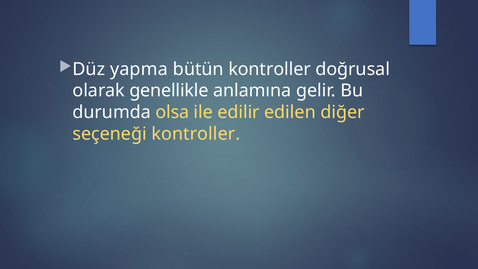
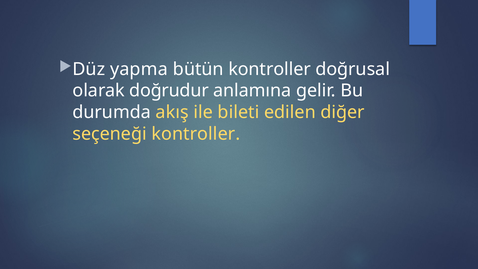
genellikle: genellikle -> doğrudur
olsa: olsa -> akış
edilir: edilir -> bileti
